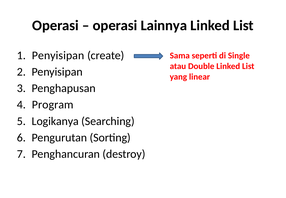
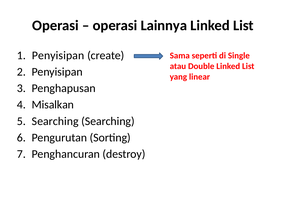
Program: Program -> Misalkan
Logikanya at (55, 121): Logikanya -> Searching
